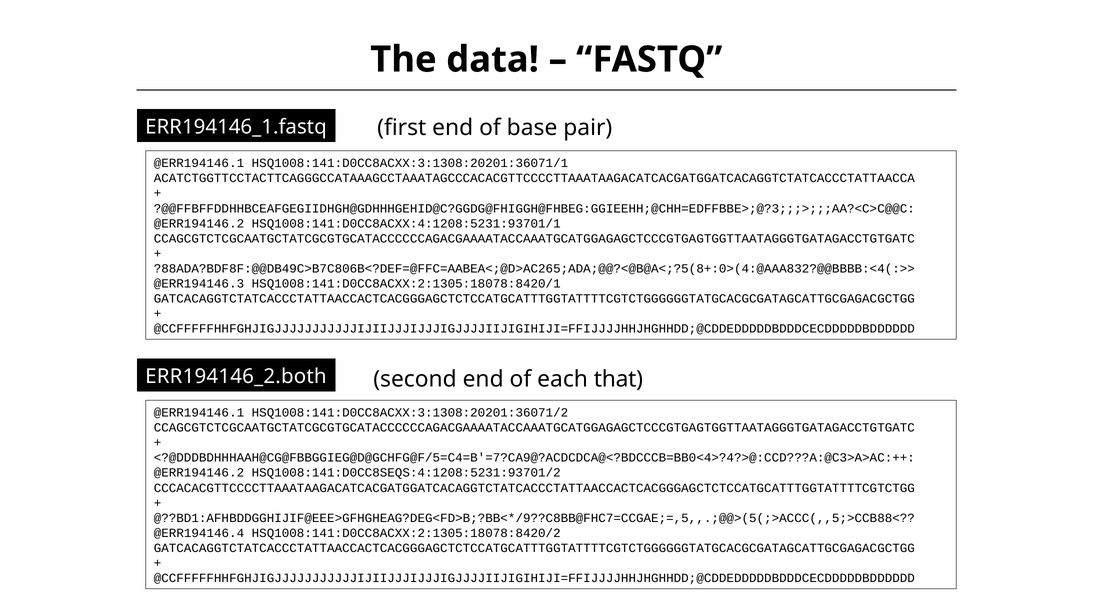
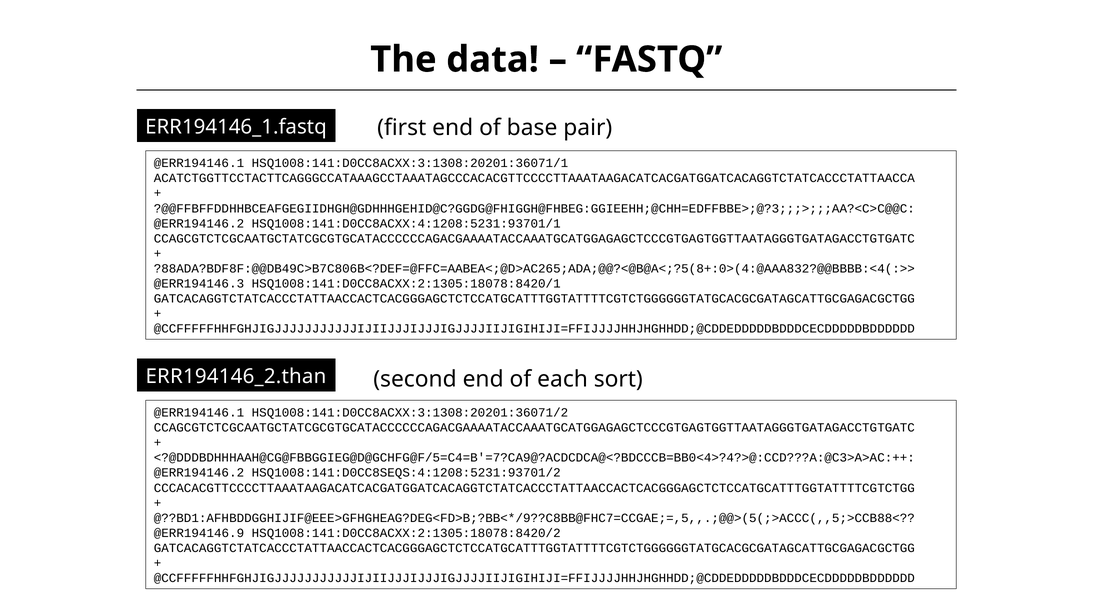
ERR194146_2.both: ERR194146_2.both -> ERR194146_2.than
that: that -> sort
@ERR194146.4: @ERR194146.4 -> @ERR194146.9
